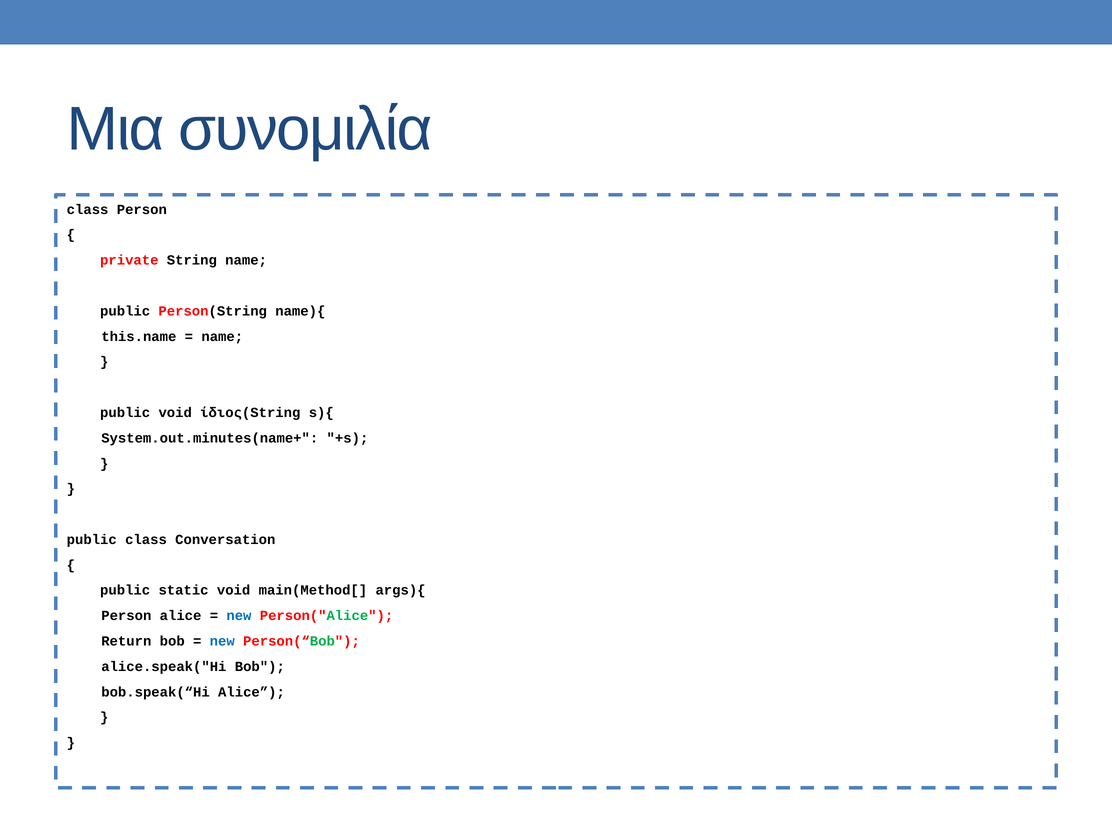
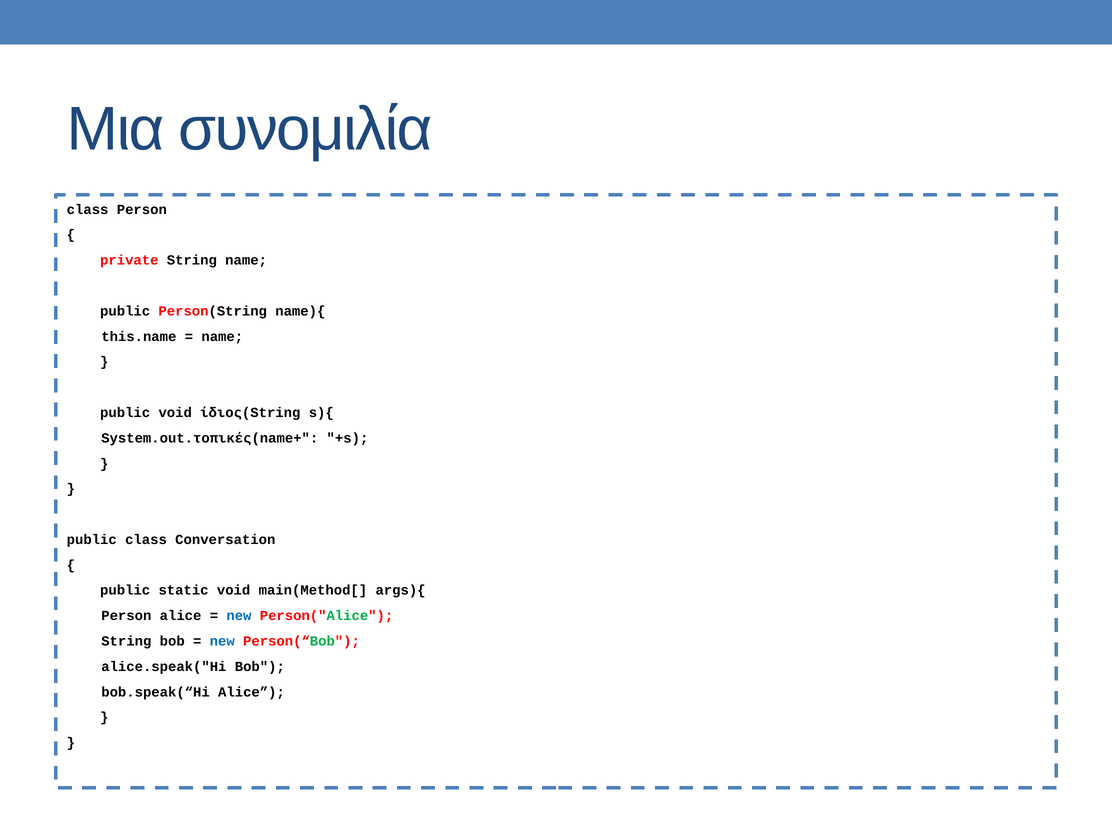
System.out.minutes(name+: System.out.minutes(name+ -> System.out.τοπικές(name+
Return at (126, 641): Return -> String
